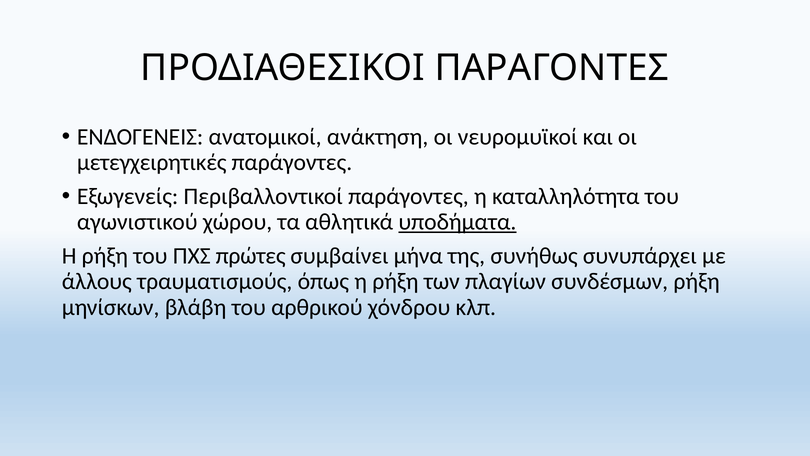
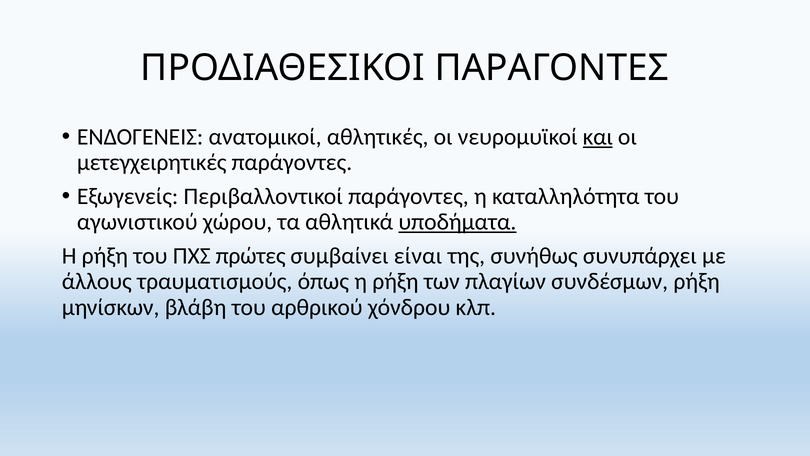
ανάκτηση: ανάκτηση -> αθλητικές
και underline: none -> present
μήνα: μήνα -> είναι
